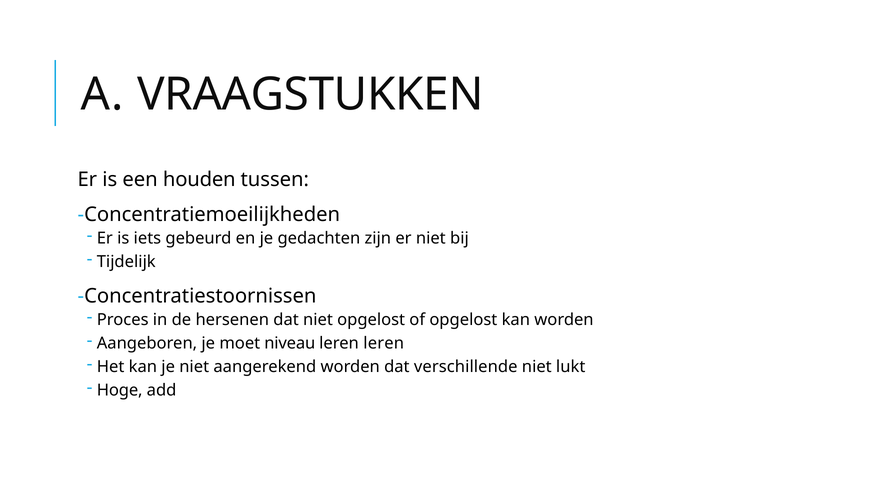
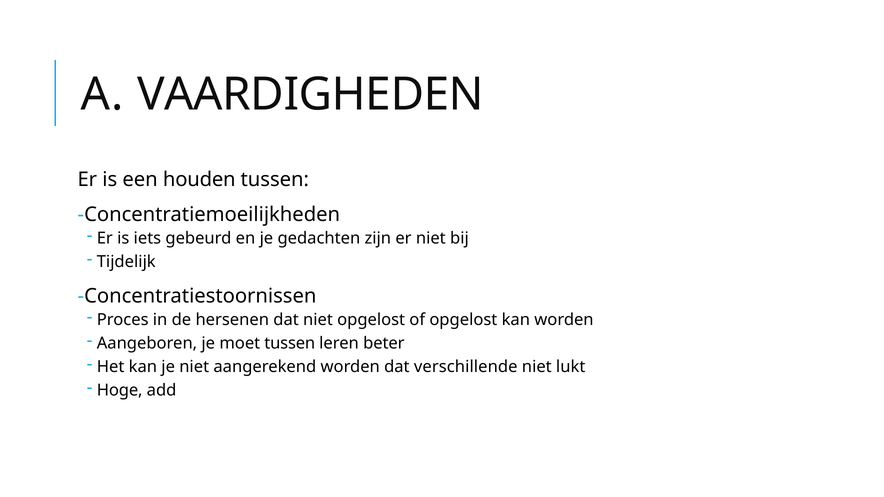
VRAAGSTUKKEN: VRAAGSTUKKEN -> VAARDIGHEDEN
moet niveau: niveau -> tussen
leren leren: leren -> beter
